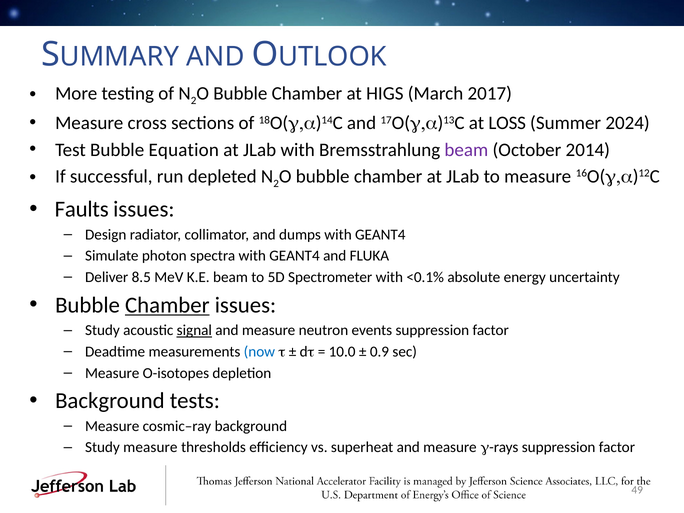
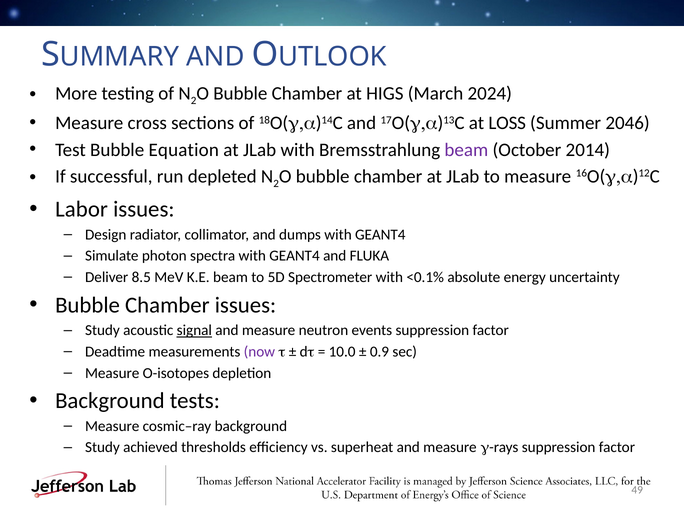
2017: 2017 -> 2024
2024: 2024 -> 2046
Faults: Faults -> Labor
Chamber at (167, 305) underline: present -> none
now colour: blue -> purple
Study measure: measure -> achieved
